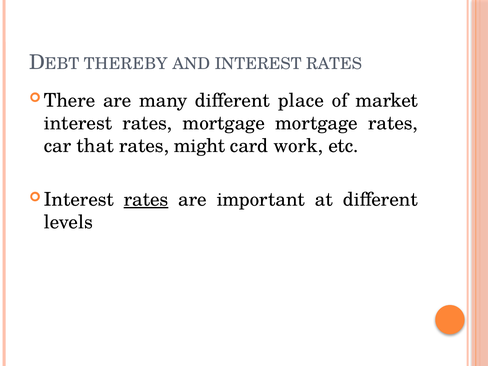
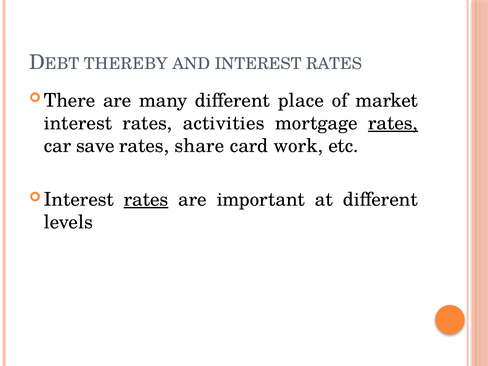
rates mortgage: mortgage -> activities
rates at (393, 123) underline: none -> present
that: that -> save
might: might -> share
